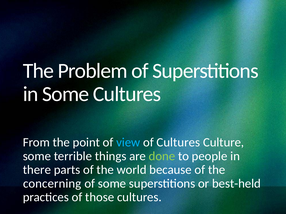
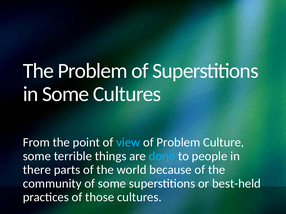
of Cultures: Cultures -> Problem
done colour: light green -> light blue
concerning: concerning -> community
